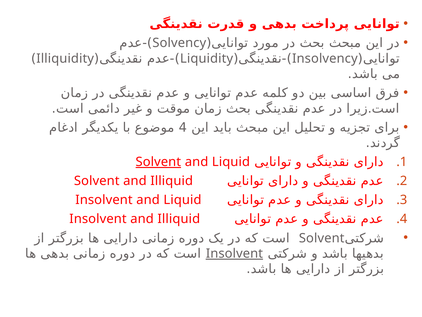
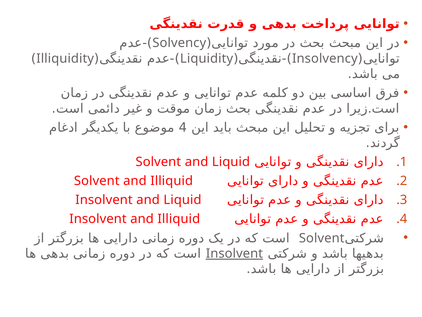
Solvent at (158, 162) underline: present -> none
